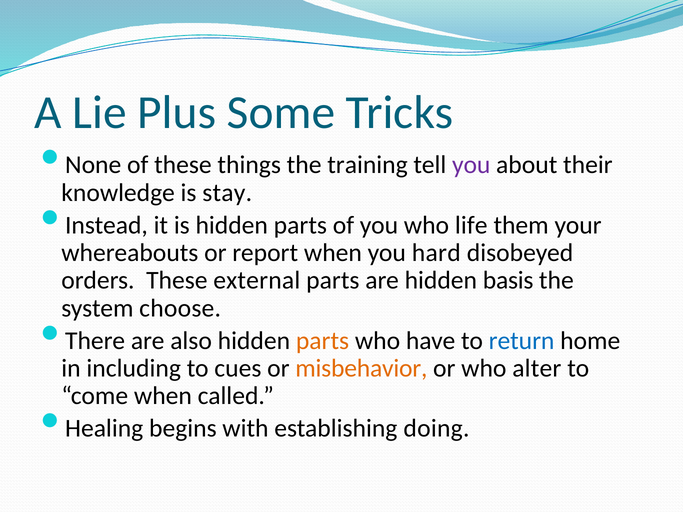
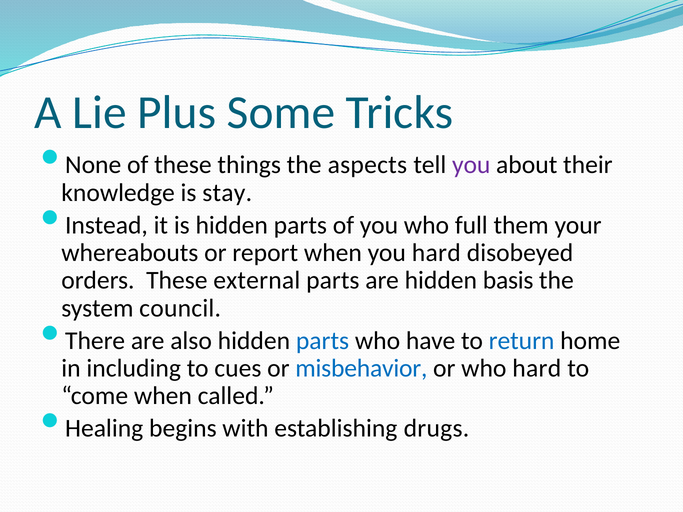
training: training -> aspects
life: life -> full
choose: choose -> council
parts at (323, 341) colour: orange -> blue
misbehavior colour: orange -> blue
who alter: alter -> hard
doing: doing -> drugs
